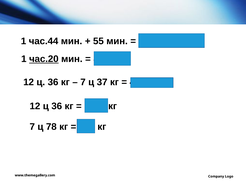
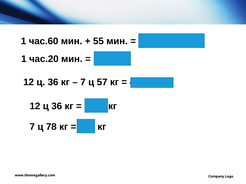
час.44: час.44 -> час.60
час.20 underline: present -> none
37: 37 -> 57
